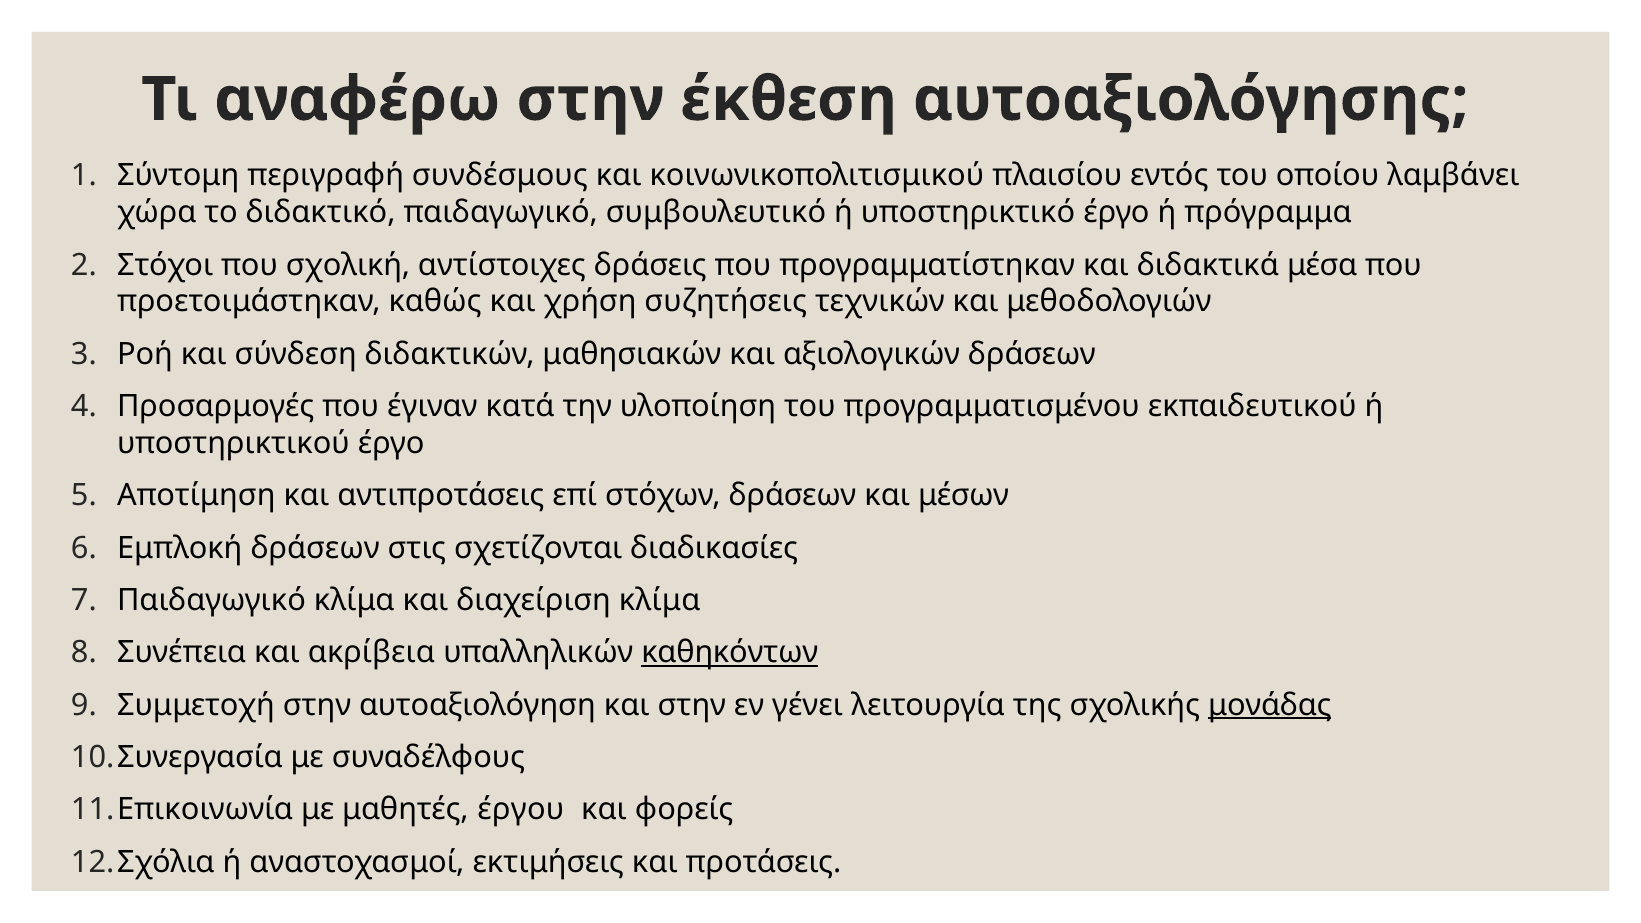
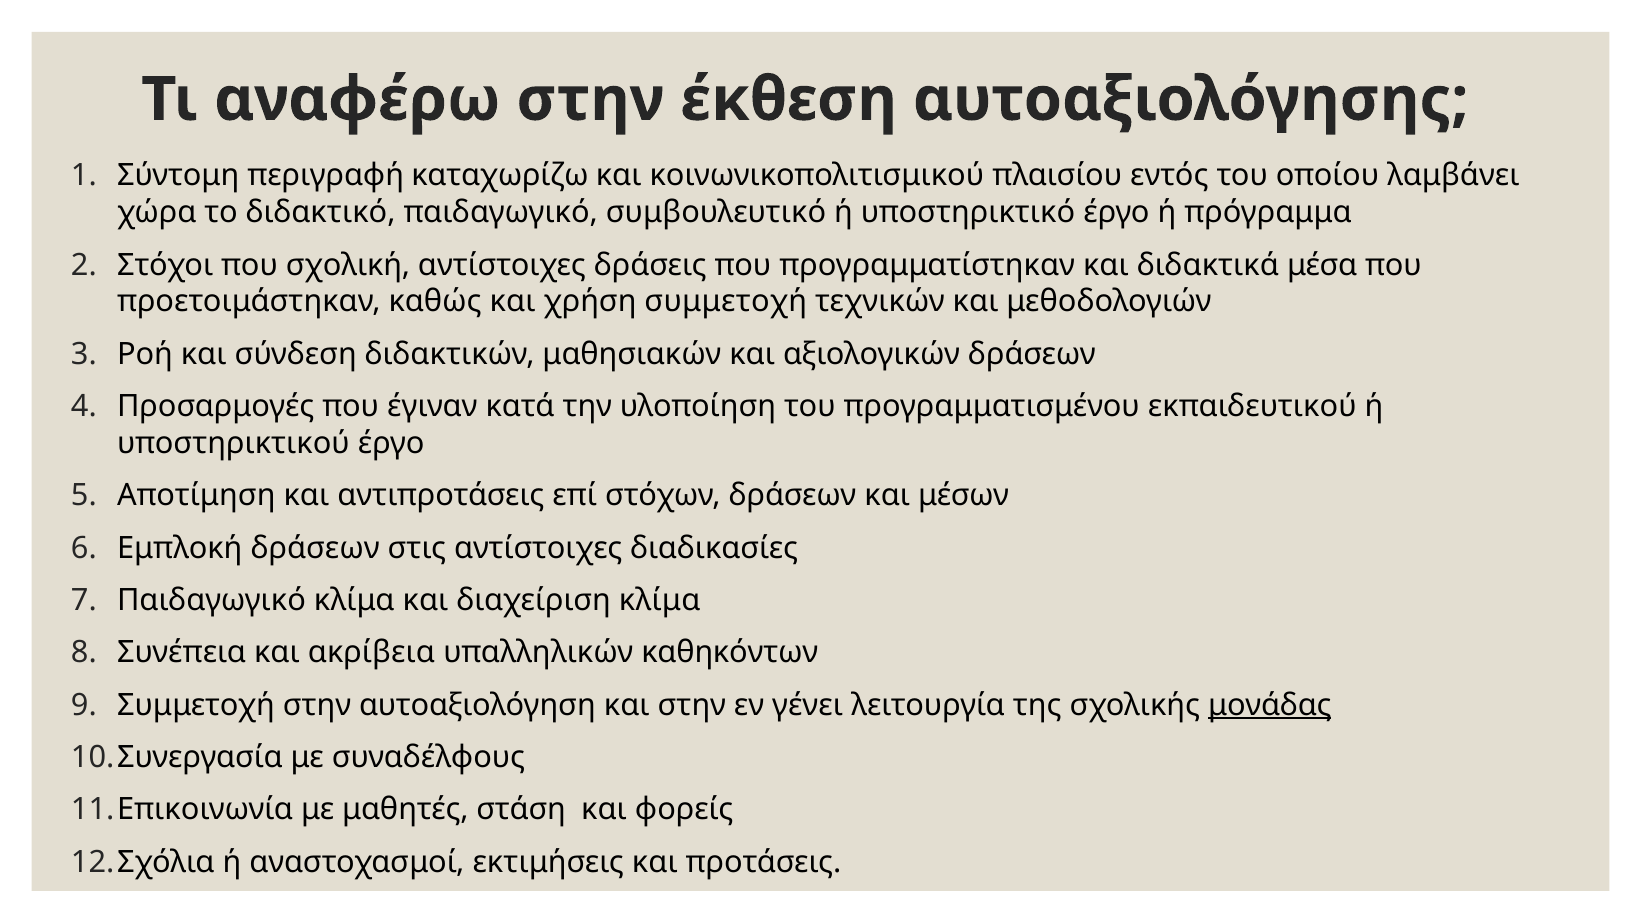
συνδέσμους: συνδέσμους -> καταχωρίζω
χρήση συζητήσεις: συζητήσεις -> συμμετοχή
στις σχετίζονται: σχετίζονται -> αντίστοιχες
καθηκόντων underline: present -> none
έργου: έργου -> στάση
